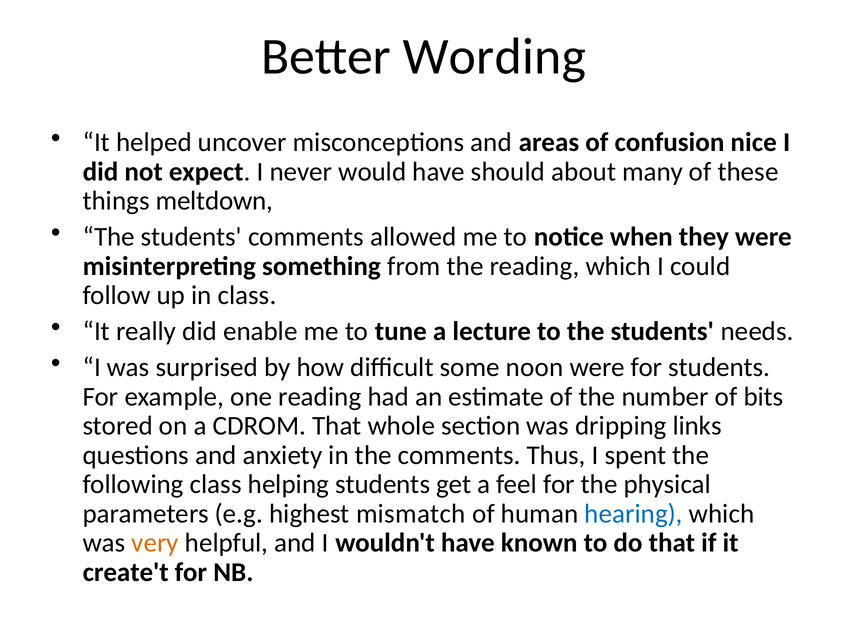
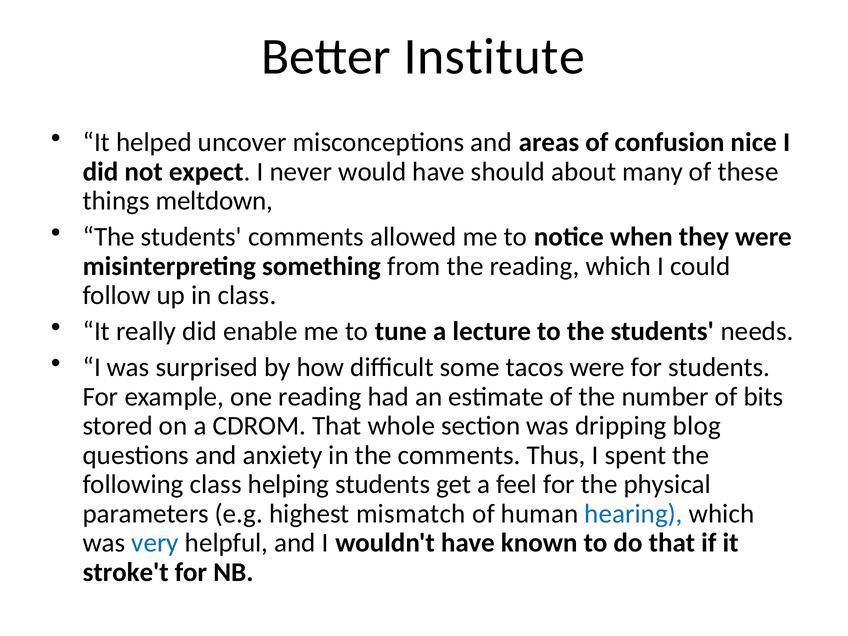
Wording: Wording -> Institute
noon: noon -> tacos
links: links -> blog
very colour: orange -> blue
create't: create't -> stroke't
